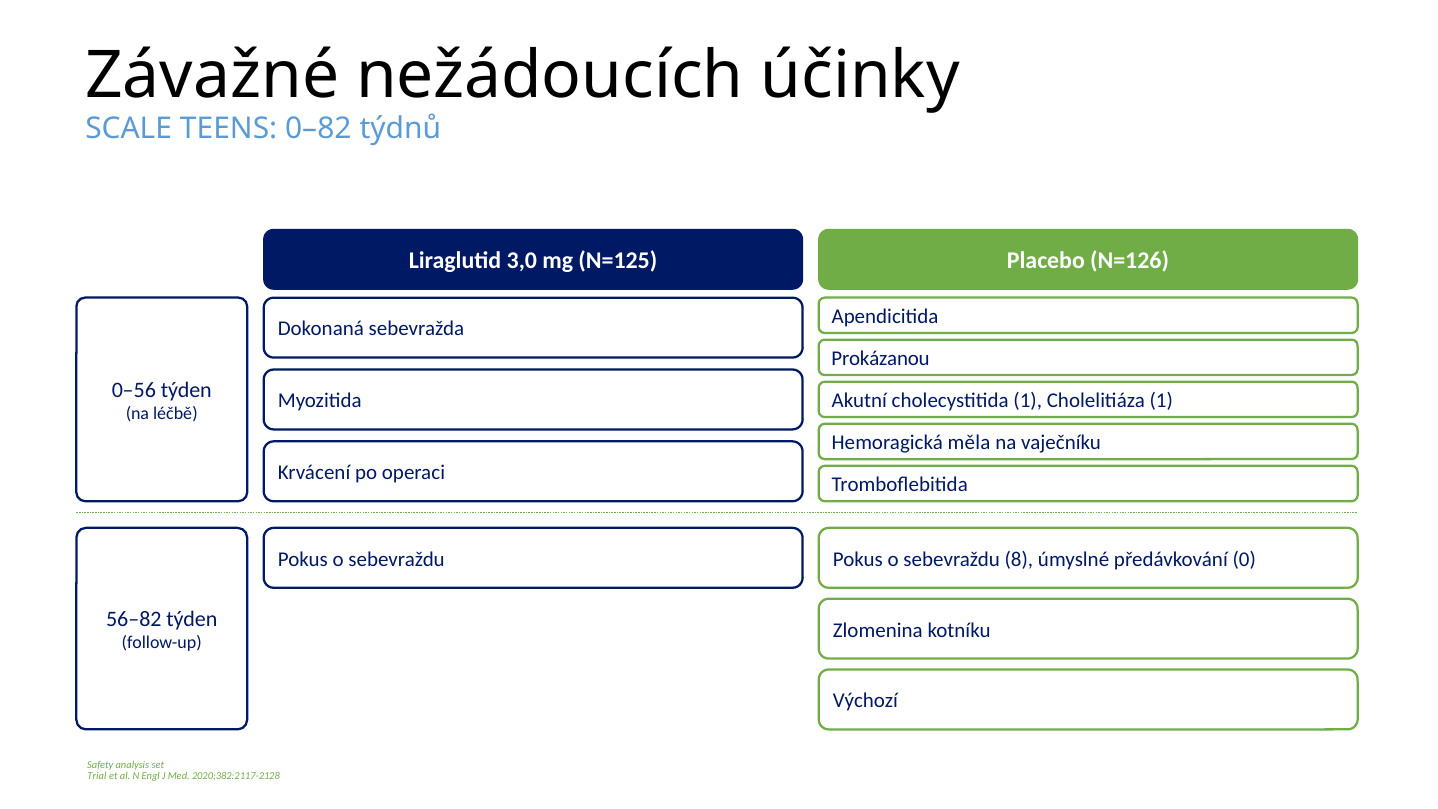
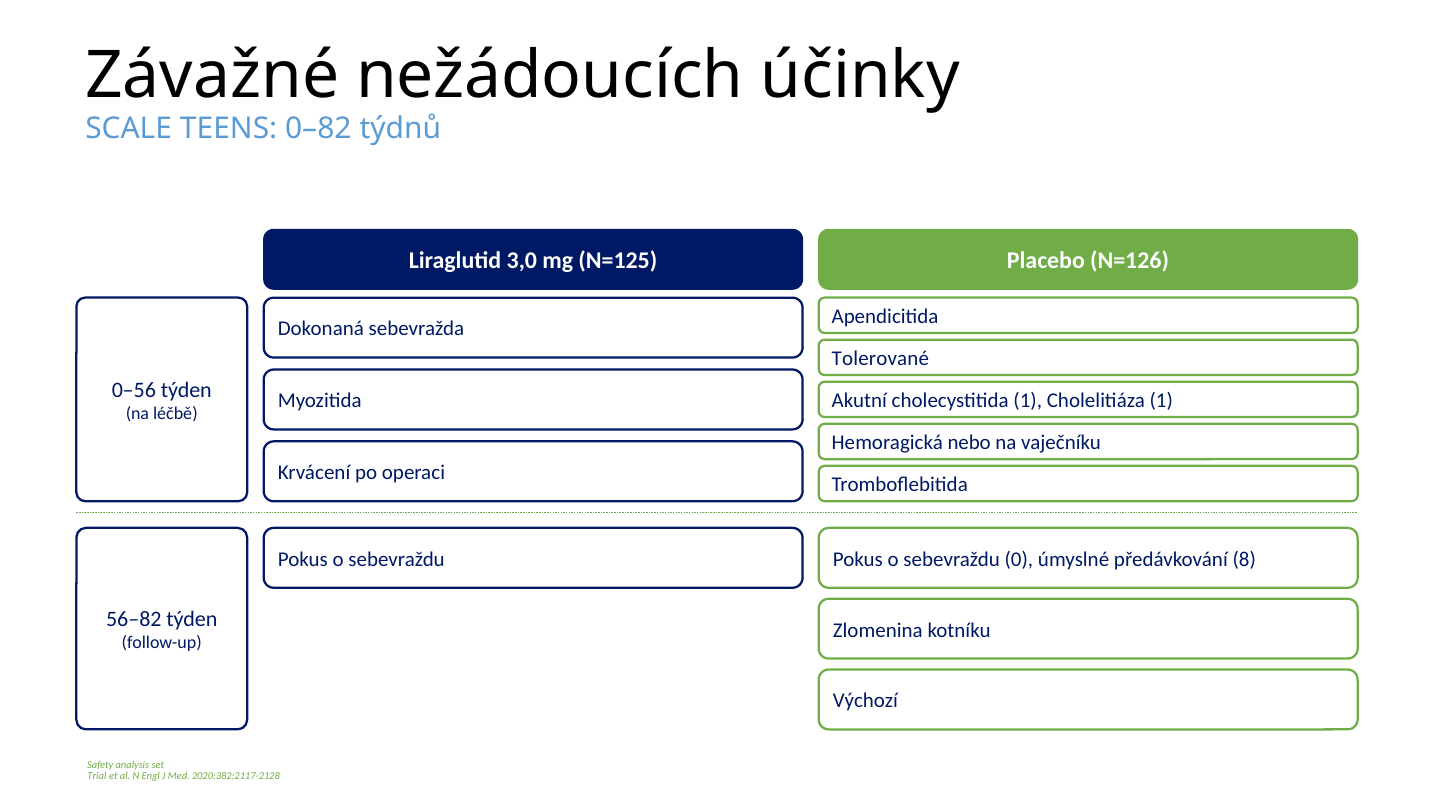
Prokázanou: Prokázanou -> Tolerované
měla: měla -> nebo
8: 8 -> 0
0: 0 -> 8
